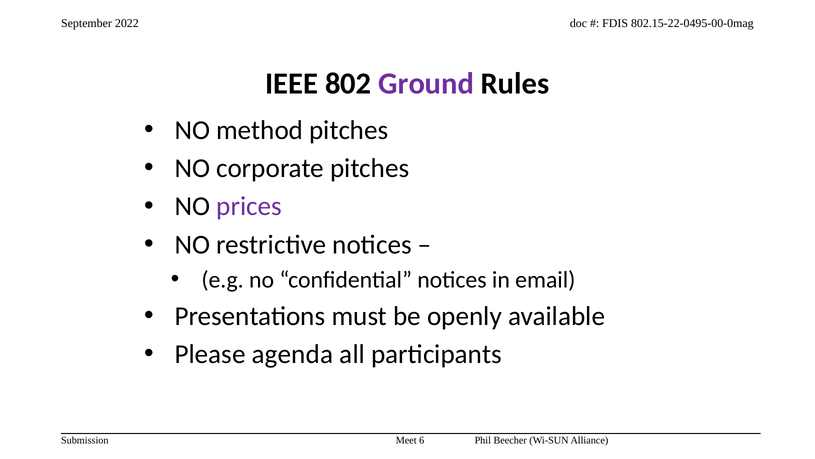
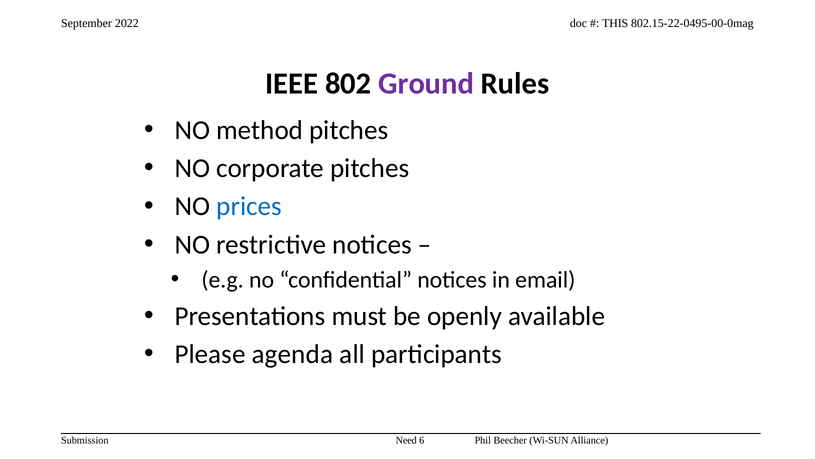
FDIS: FDIS -> THIS
prices colour: purple -> blue
Meet: Meet -> Need
